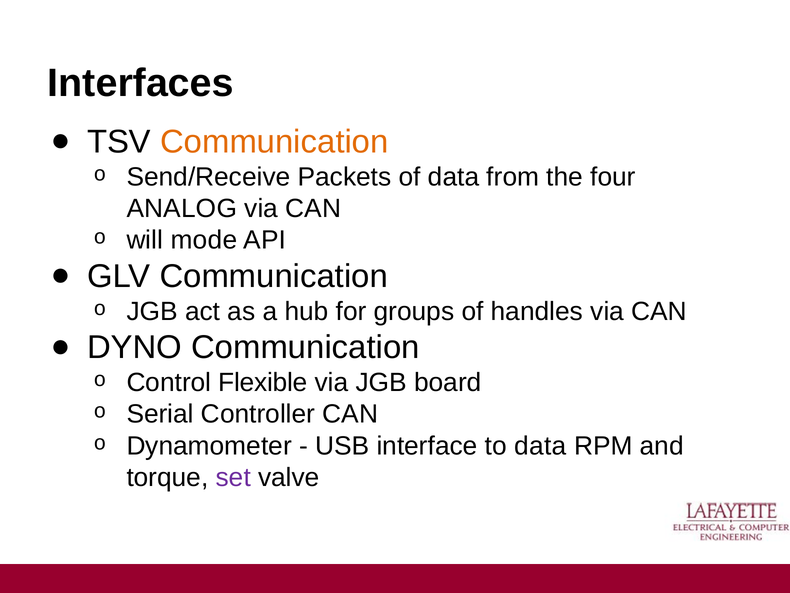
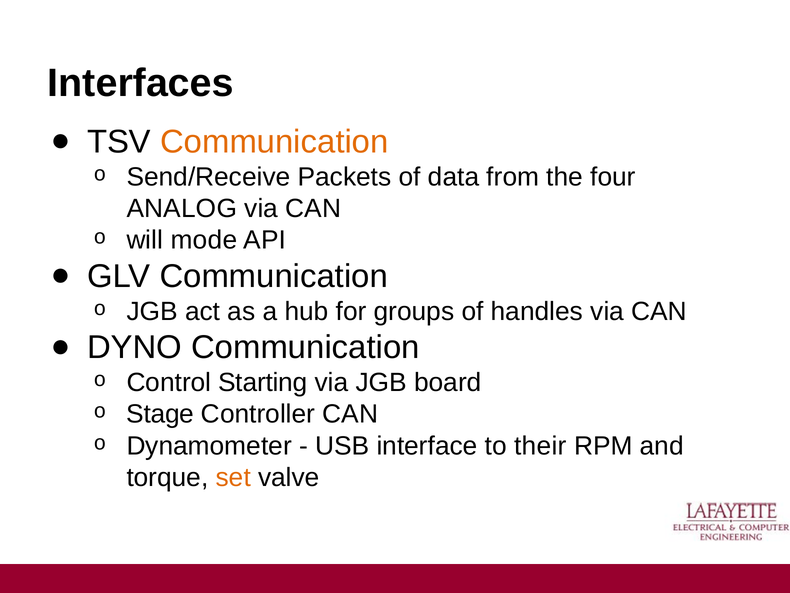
Flexible: Flexible -> Starting
Serial: Serial -> Stage
to data: data -> their
set colour: purple -> orange
